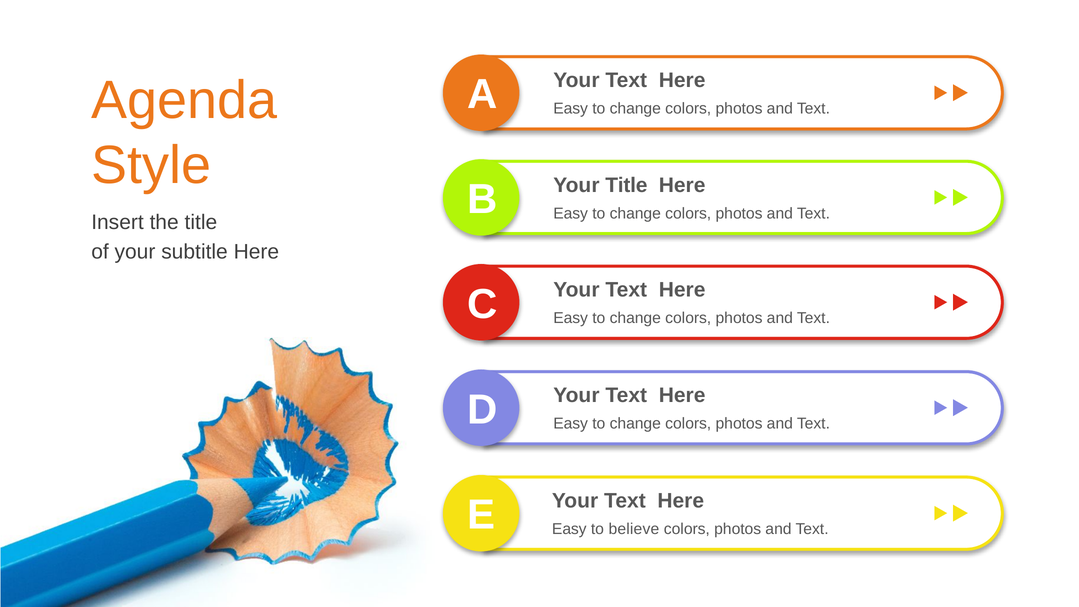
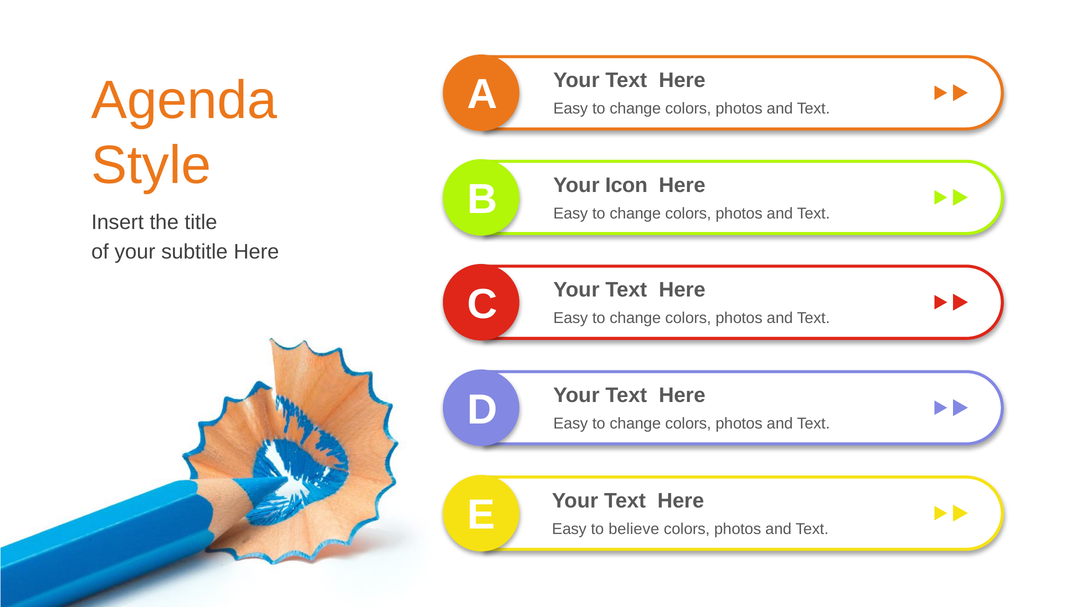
Your Title: Title -> Icon
